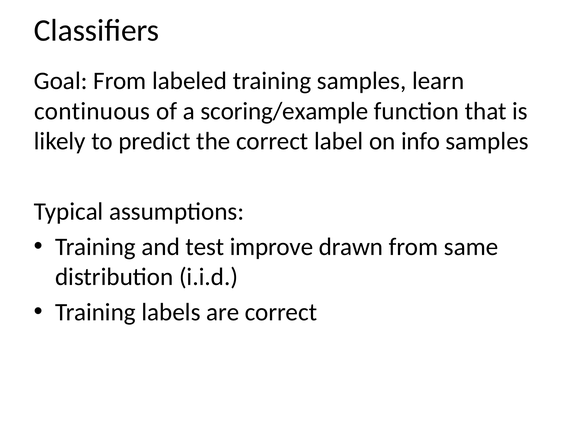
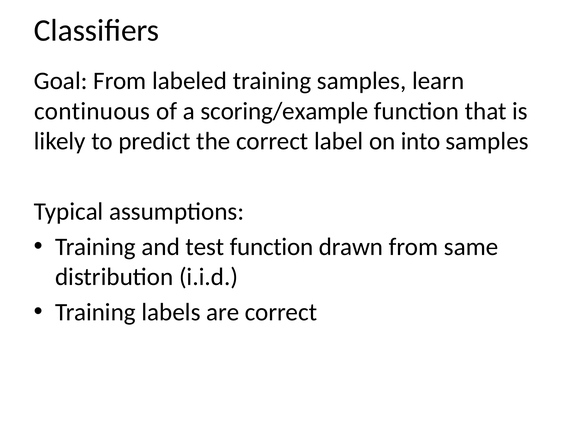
info: info -> into
test improve: improve -> function
